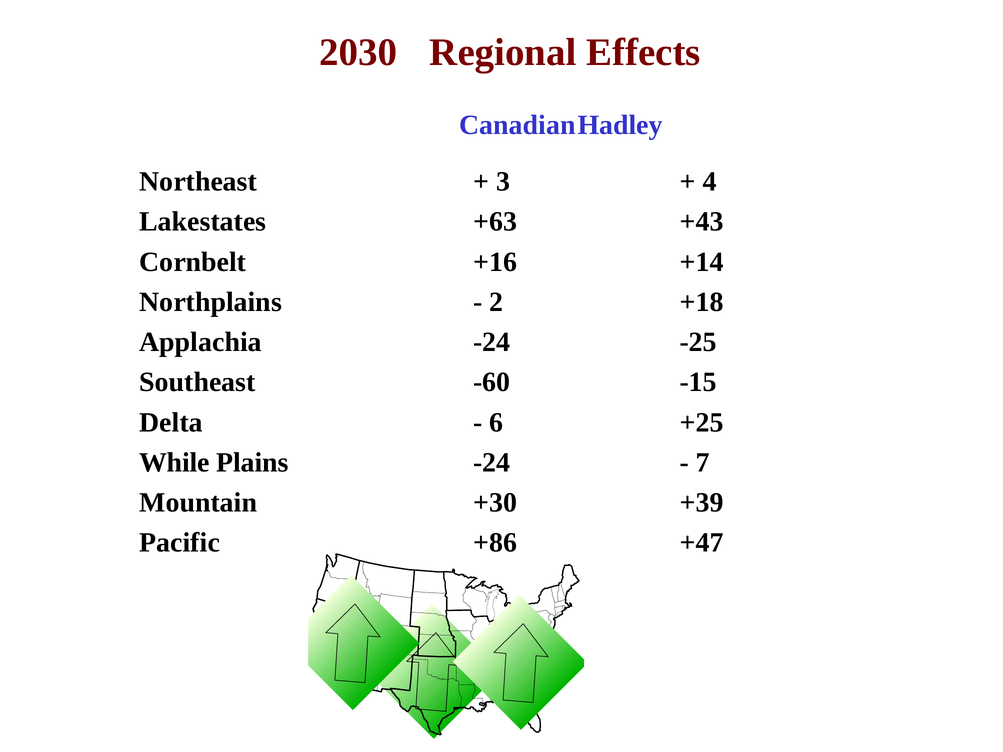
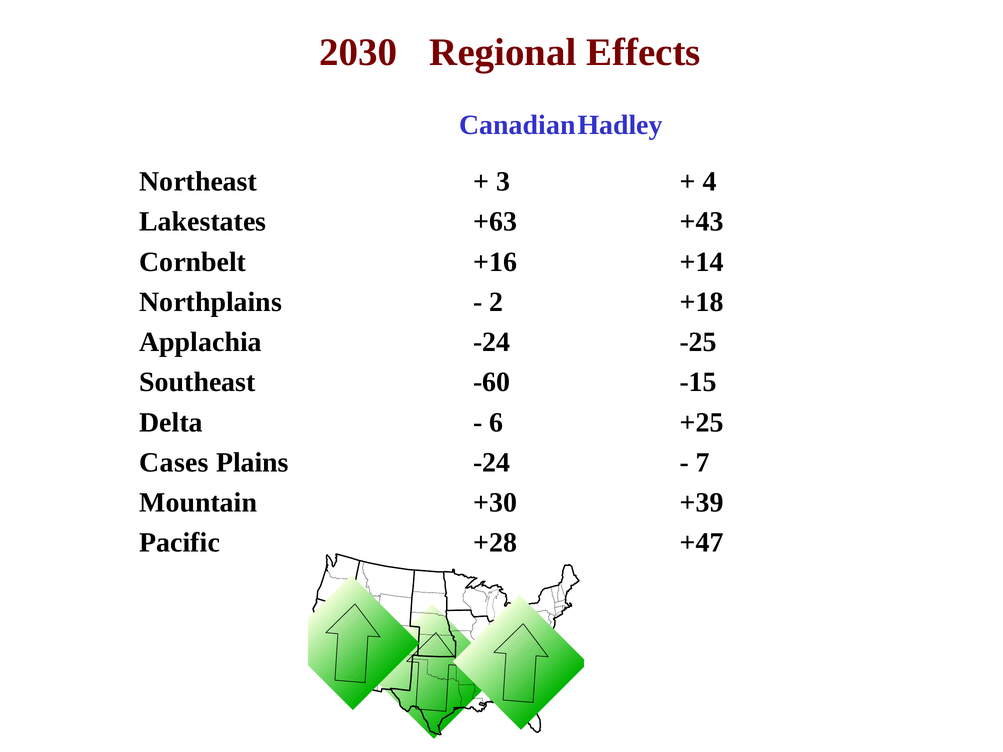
While: While -> Cases
+86: +86 -> +28
